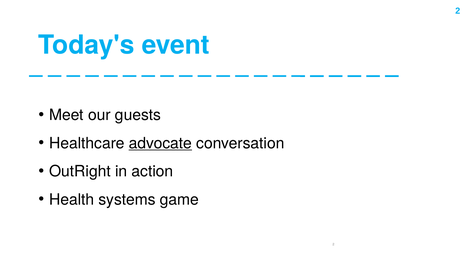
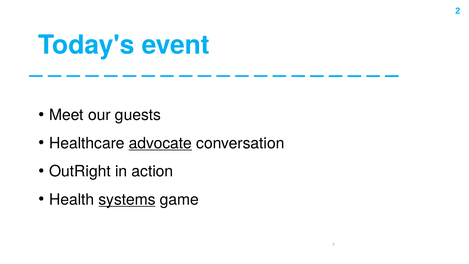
systems underline: none -> present
